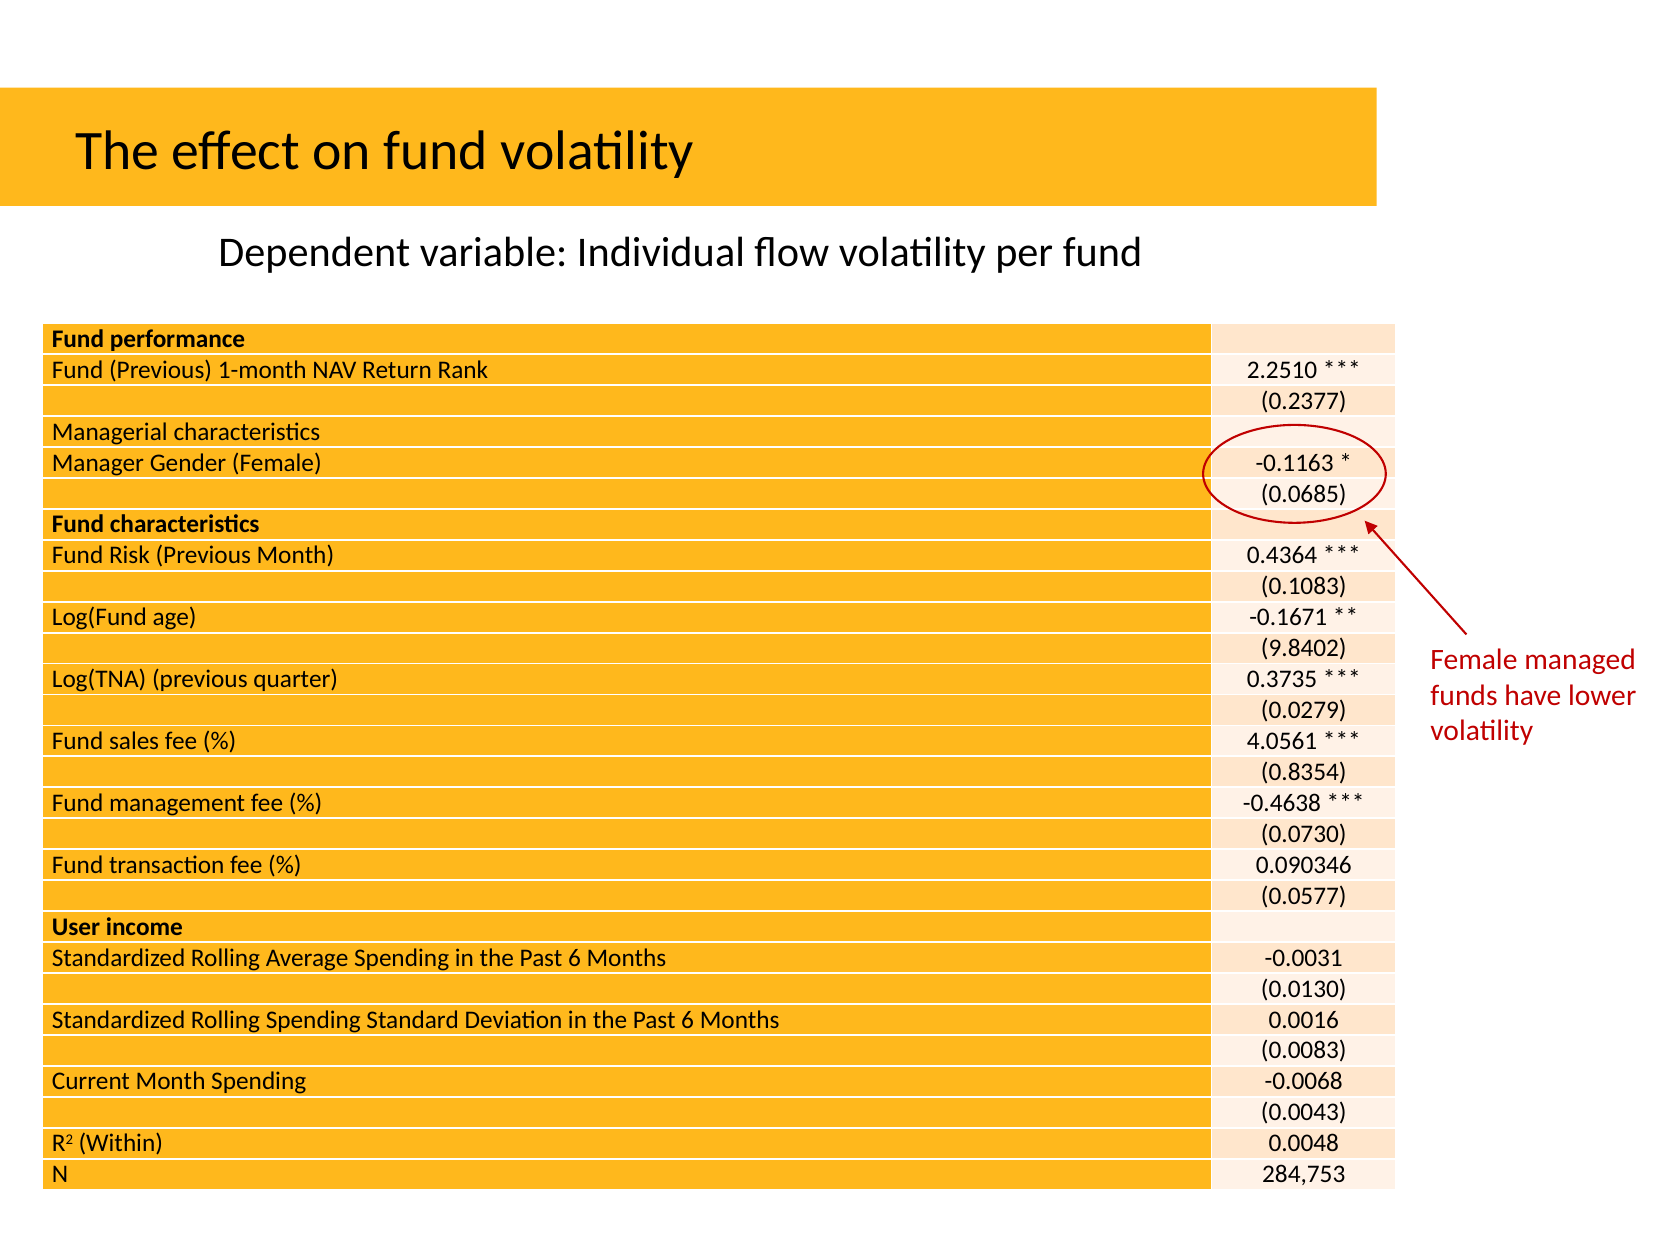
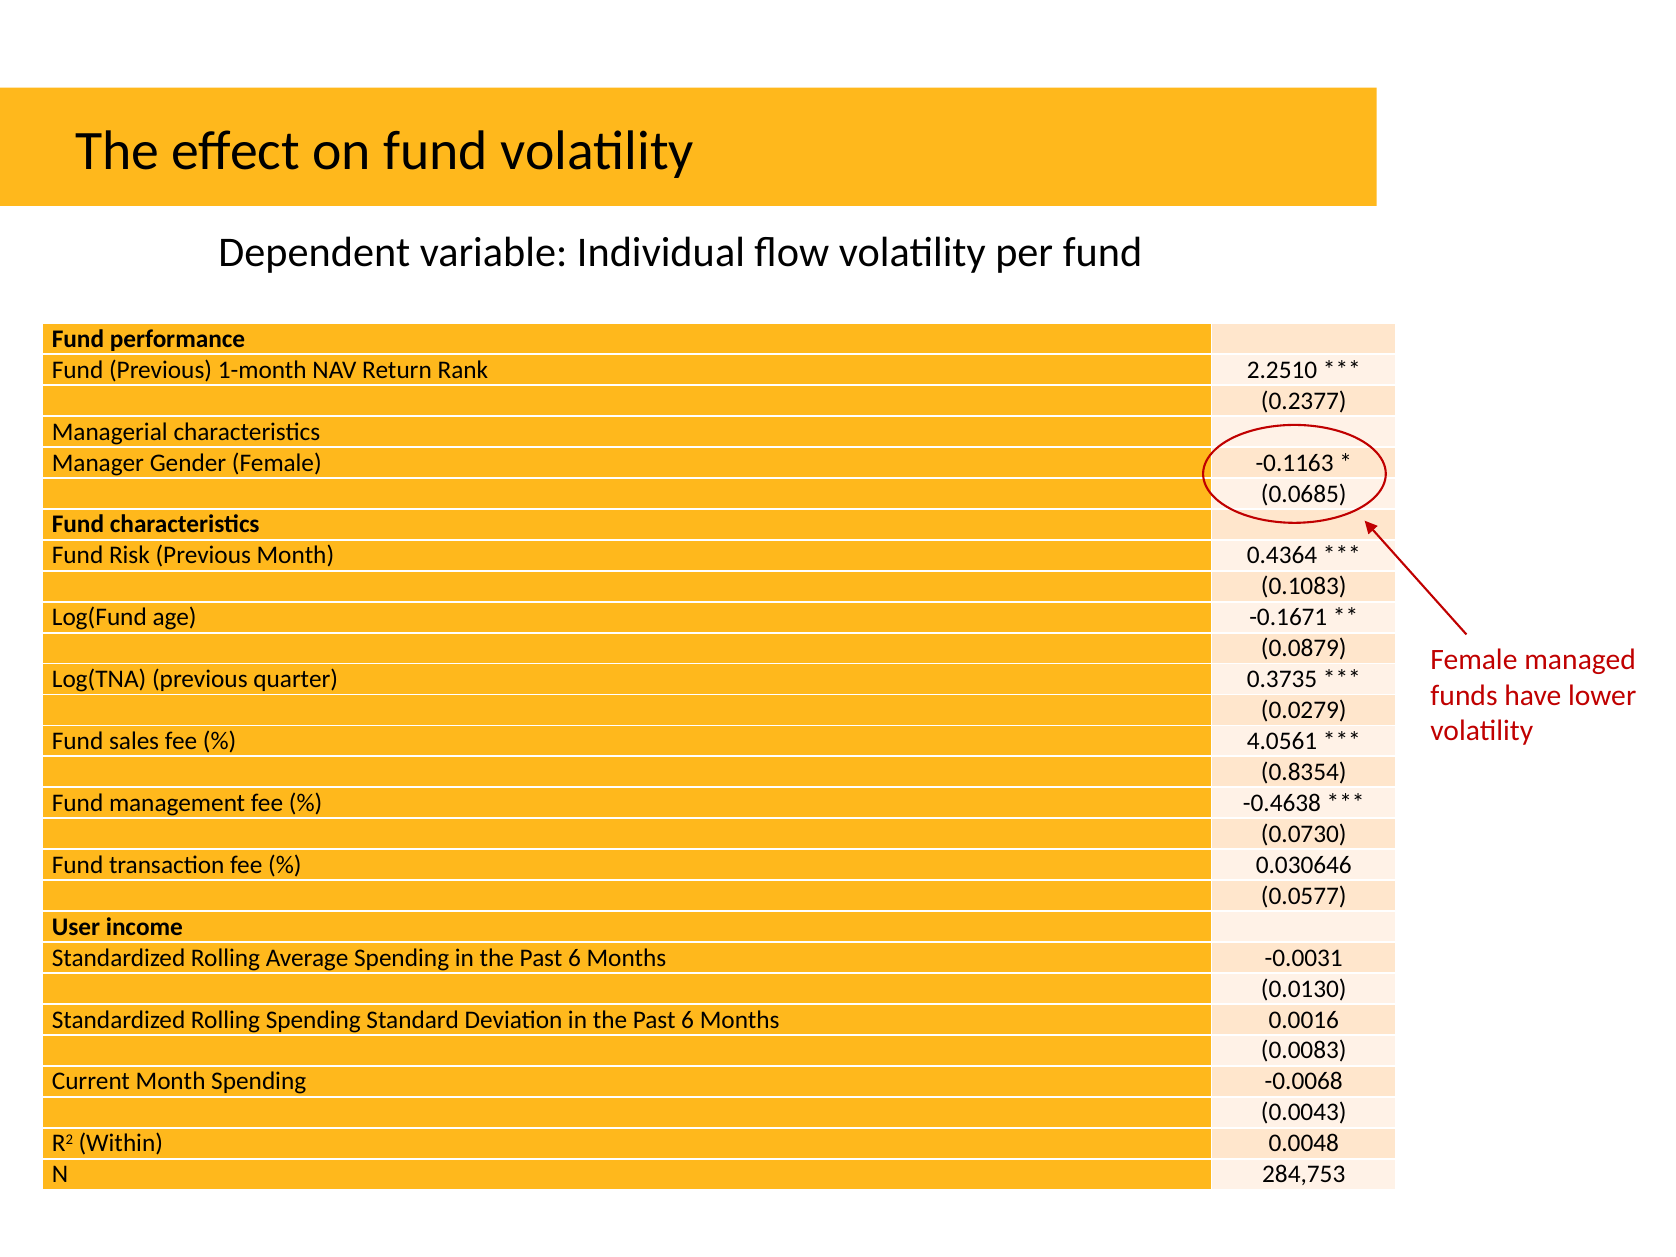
9.8402: 9.8402 -> 0.0879
0.090346: 0.090346 -> 0.030646
